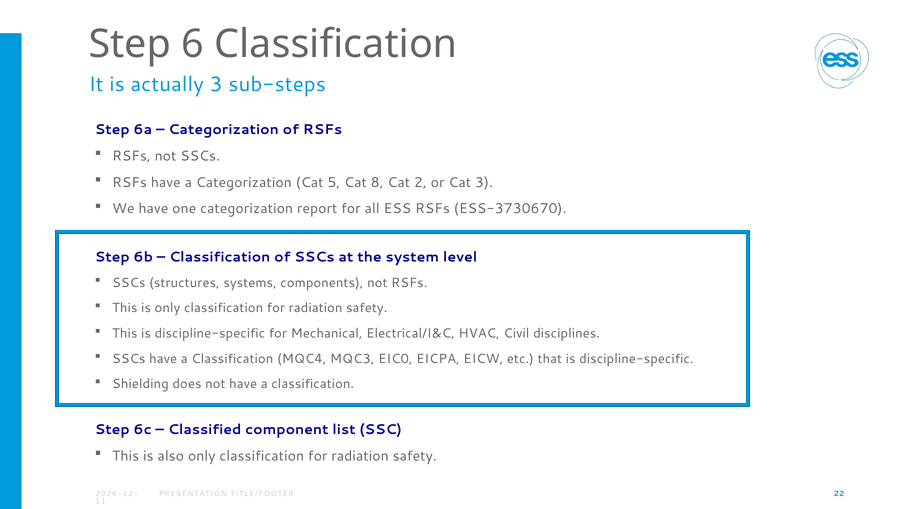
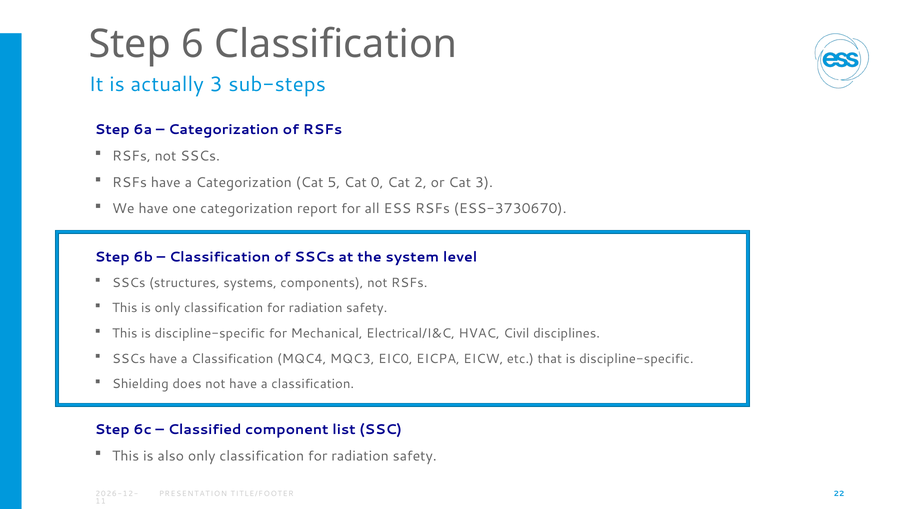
8: 8 -> 0
